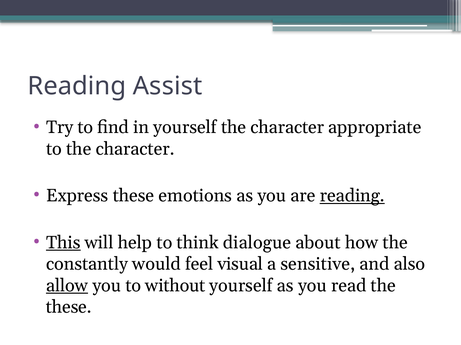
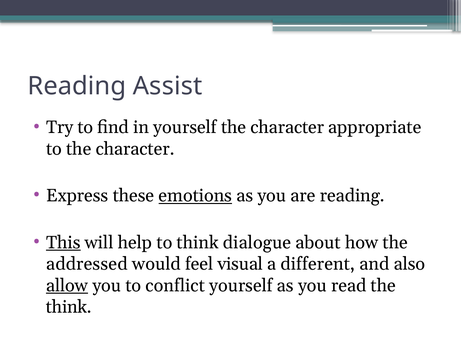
emotions underline: none -> present
reading at (352, 196) underline: present -> none
constantly: constantly -> addressed
sensitive: sensitive -> different
without: without -> conflict
these at (69, 308): these -> think
